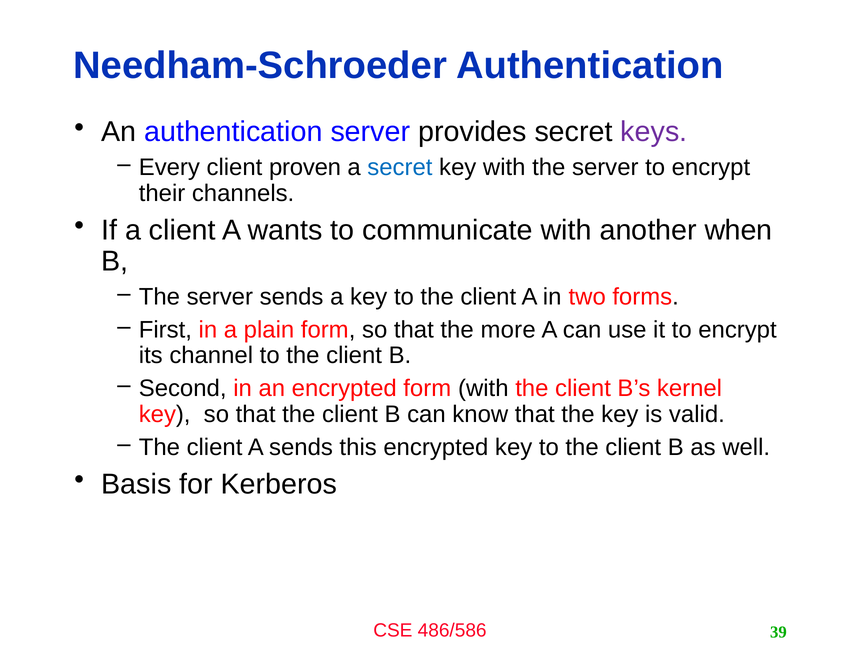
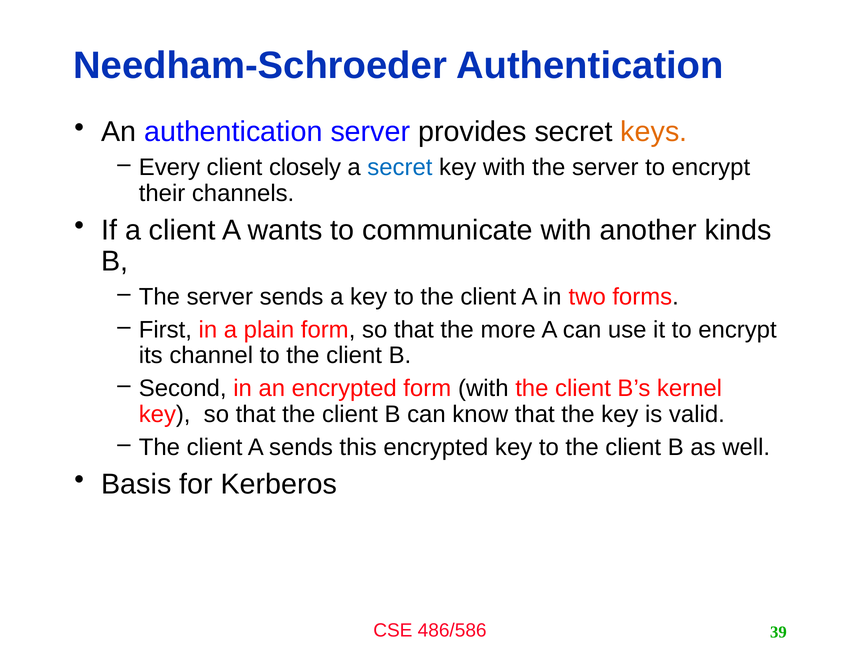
keys colour: purple -> orange
proven: proven -> closely
when: when -> kinds
